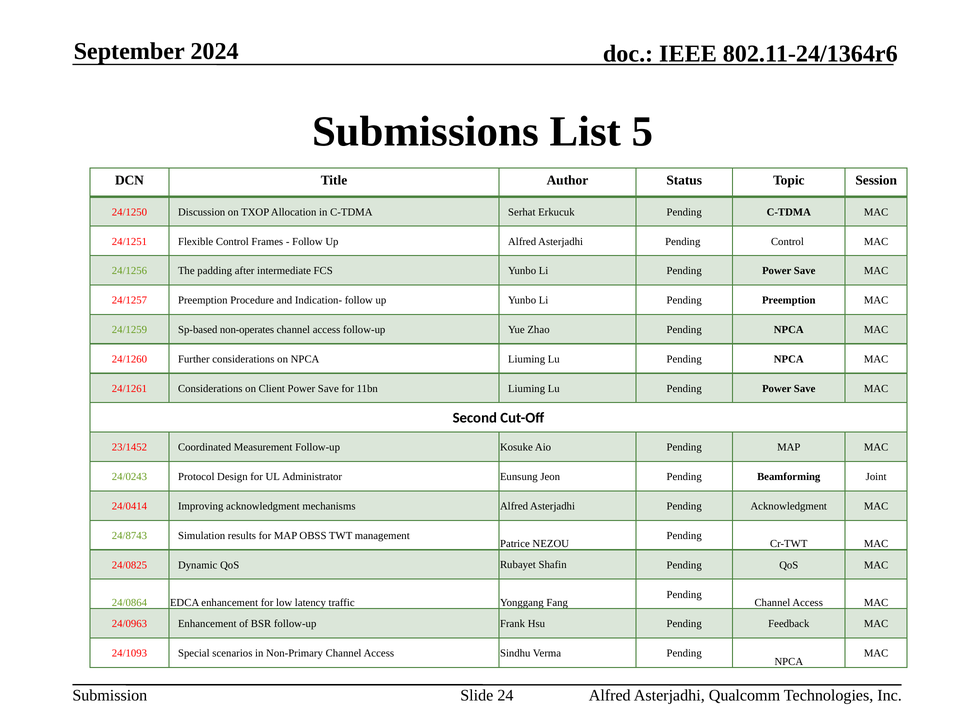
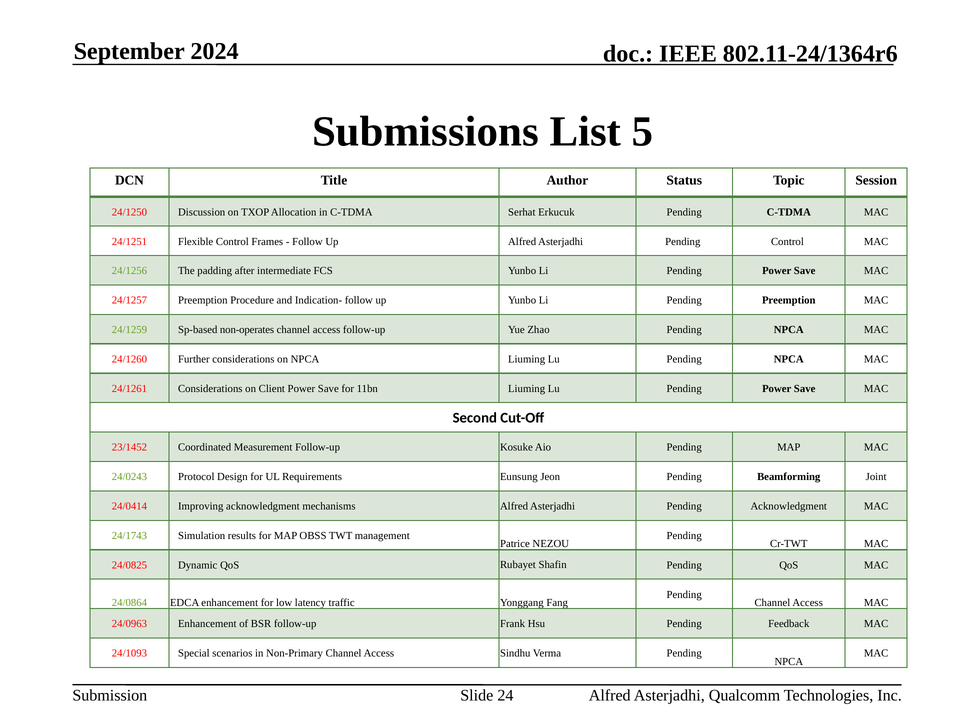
Administrator: Administrator -> Requirements
24/8743: 24/8743 -> 24/1743
